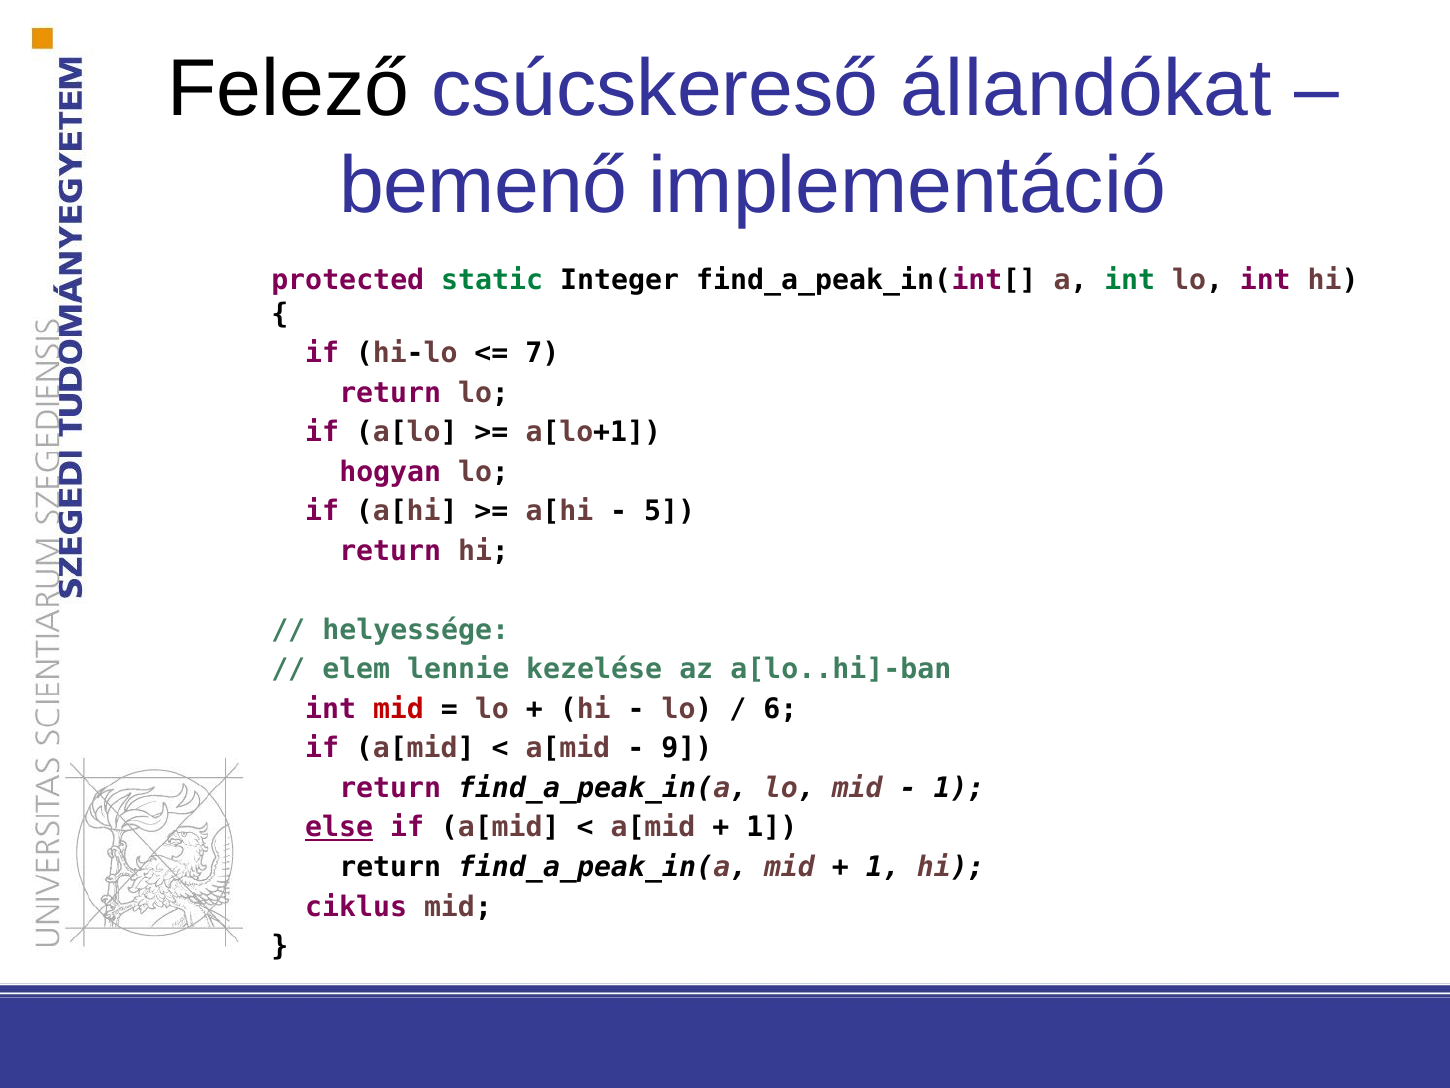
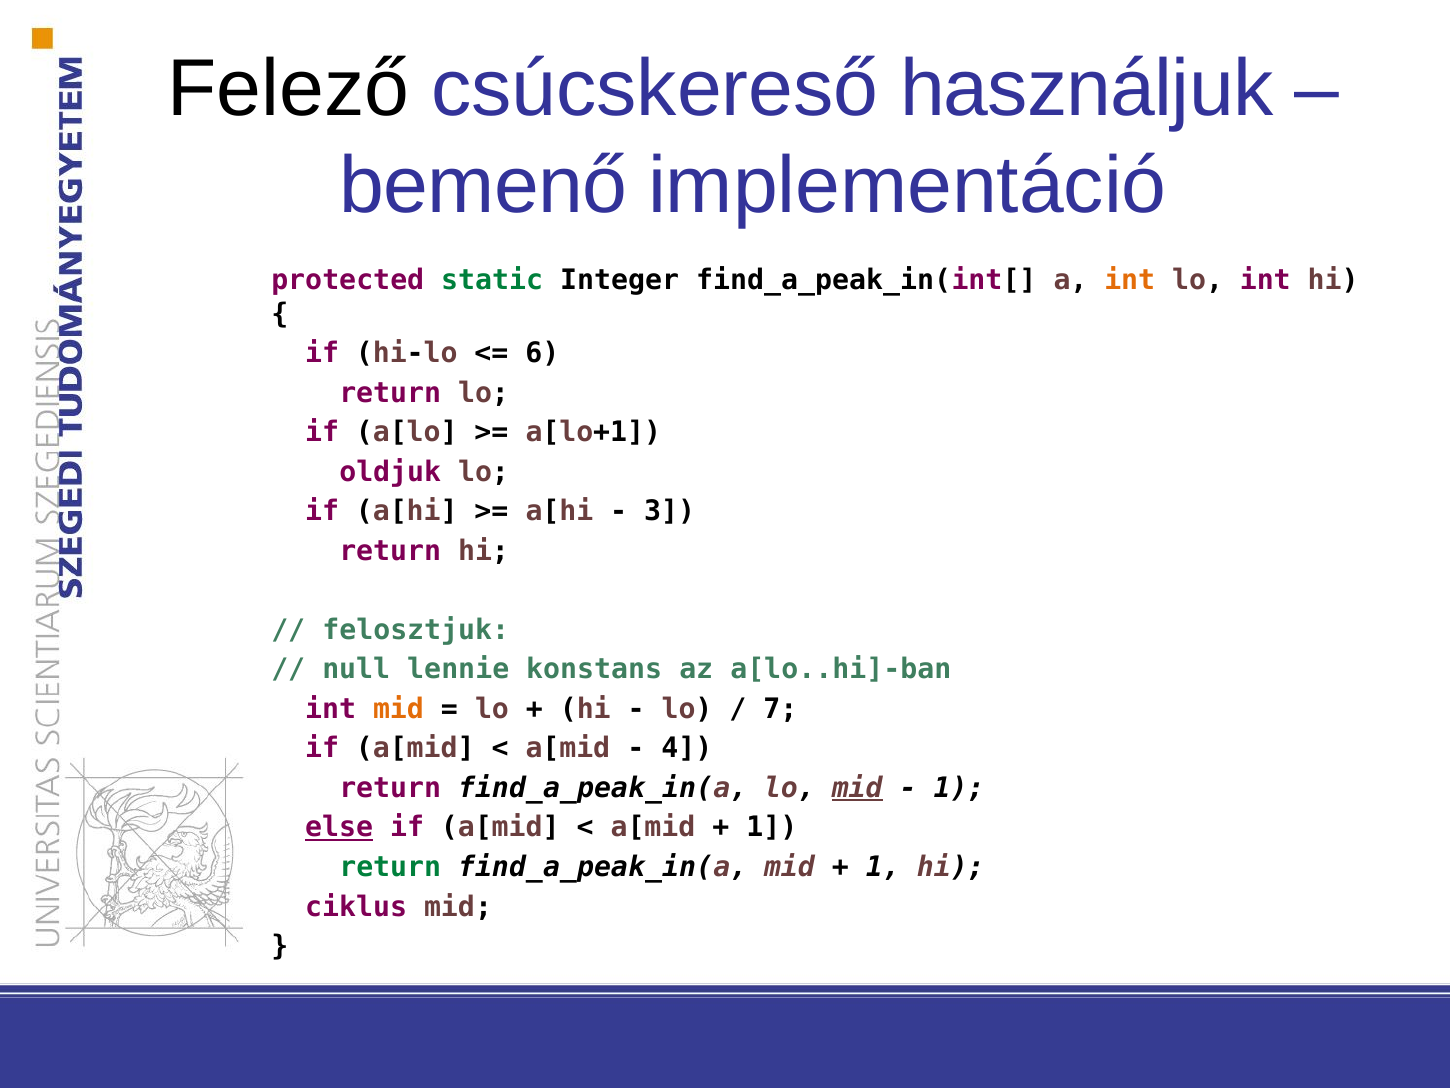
állandókat: állandókat -> használjuk
int at (1130, 280) colour: green -> orange
7: 7 -> 6
hogyan: hogyan -> oldjuk
5: 5 -> 3
helyessége: helyessége -> felosztjuk
elem: elem -> null
kezelése: kezelése -> konstans
mid at (398, 709) colour: red -> orange
6: 6 -> 7
9: 9 -> 4
mid at (857, 788) underline: none -> present
return at (390, 867) colour: black -> green
